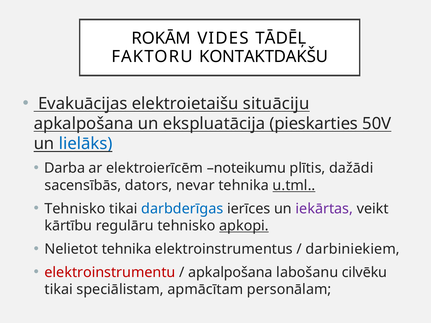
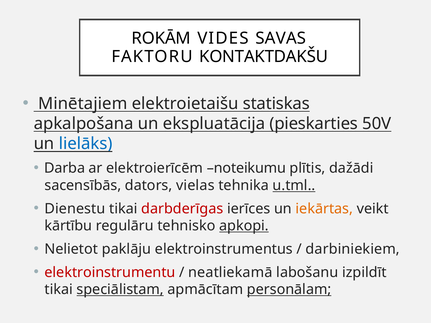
TĀDĒĻ: TĀDĒĻ -> SAVAS
Evakuācijas: Evakuācijas -> Minētajiem
situāciju: situāciju -> statiskas
nevar: nevar -> vielas
Tehnisko at (75, 209): Tehnisko -> Dienestu
darbderīgas colour: blue -> red
iekārtas colour: purple -> orange
Nelietot tehnika: tehnika -> paklāju
apkalpošana at (230, 273): apkalpošana -> neatliekamā
cilvēku: cilvēku -> izpildīt
speciālistam underline: none -> present
personālam underline: none -> present
